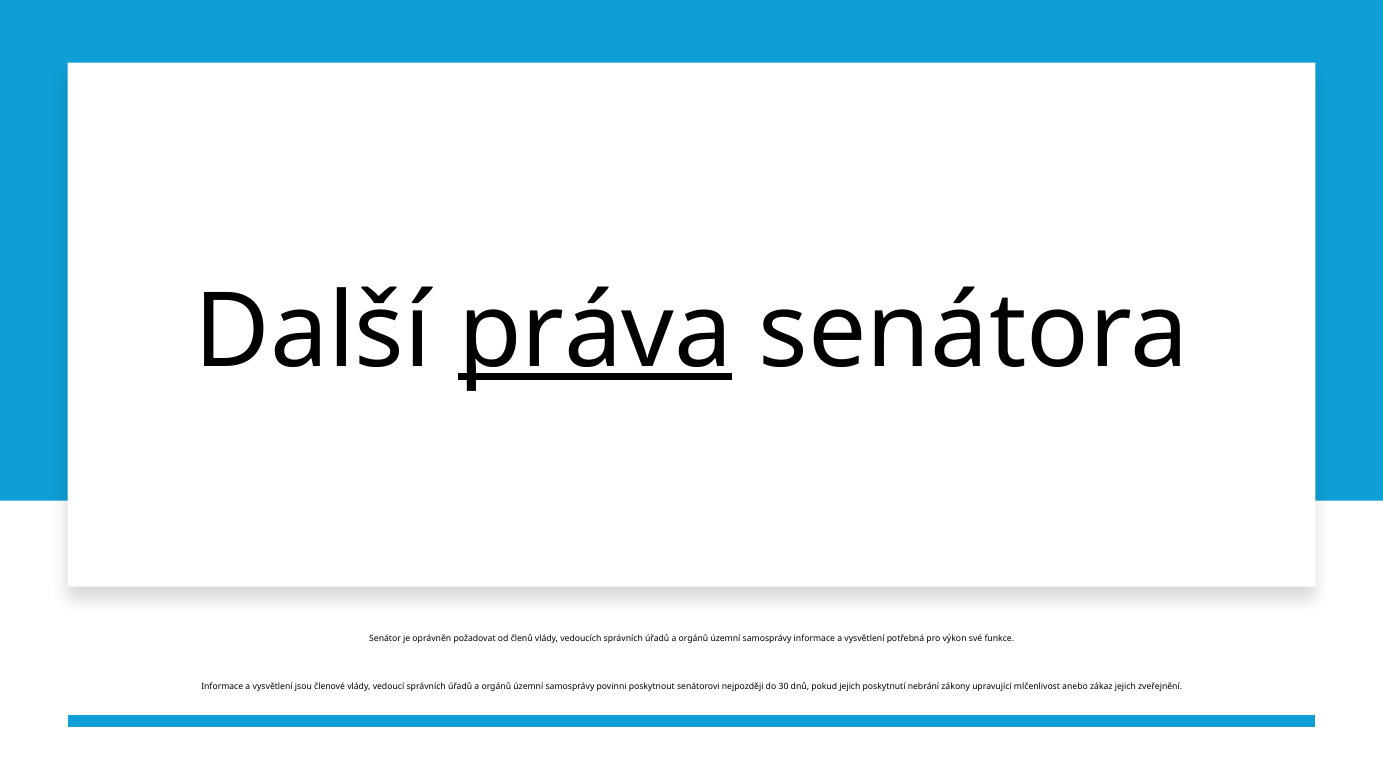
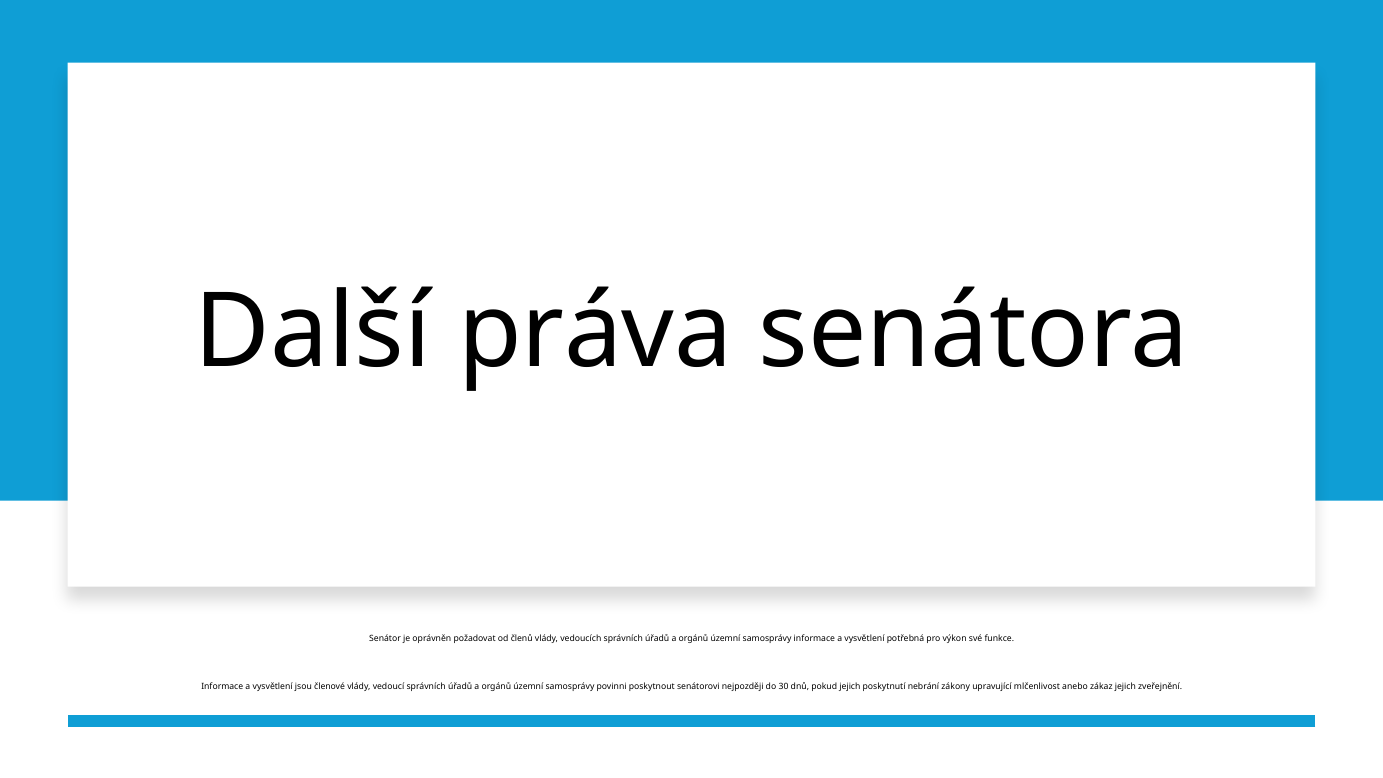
práva underline: present -> none
